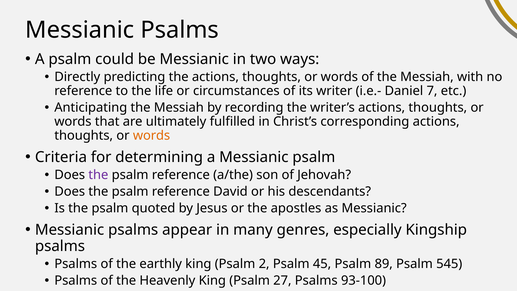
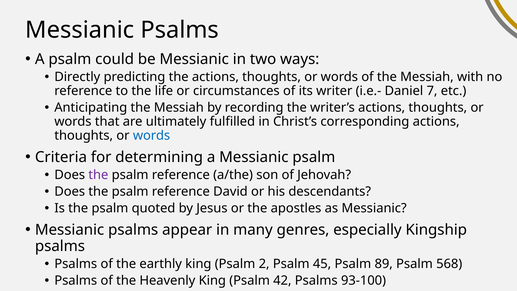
words at (152, 136) colour: orange -> blue
545: 545 -> 568
27: 27 -> 42
